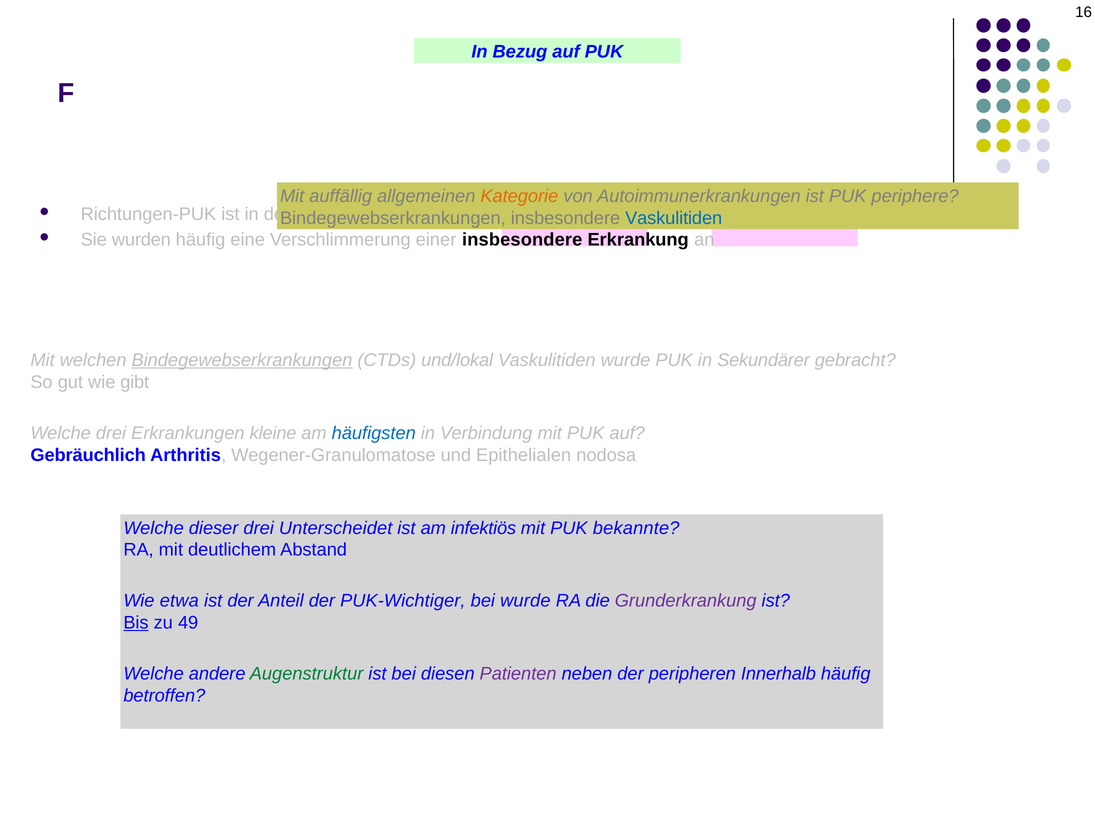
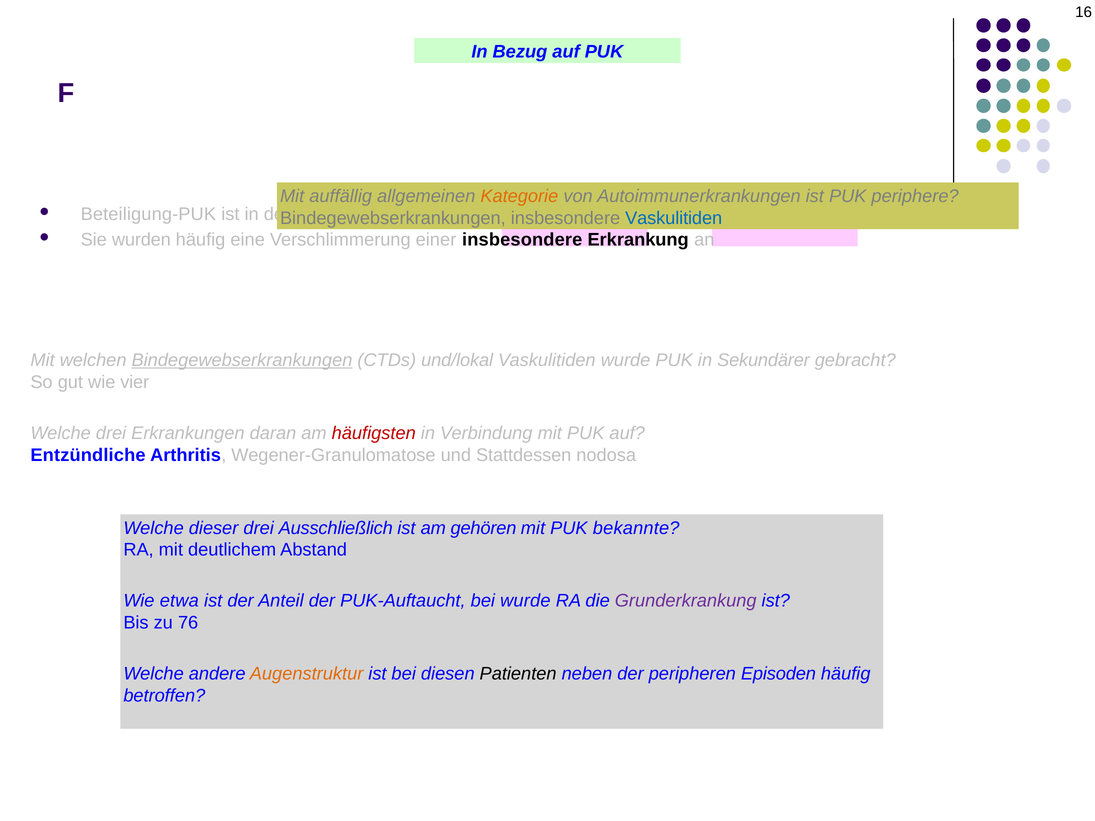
Richtungen-PUK: Richtungen-PUK -> Beteiligung-PUK
gibt: gibt -> vier
kleine: kleine -> daran
häufigsten colour: blue -> red
Gebräuchlich: Gebräuchlich -> Entzündliche
Epithelialen: Epithelialen -> Stattdessen
Unterscheidet: Unterscheidet -> Ausschließlich
infektiös: infektiös -> gehören
PUK-Wichtiger: PUK-Wichtiger -> PUK-Auftaucht
Bis underline: present -> none
49: 49 -> 76
Augenstruktur colour: green -> orange
Patienten colour: purple -> black
Innerhalb: Innerhalb -> Episoden
